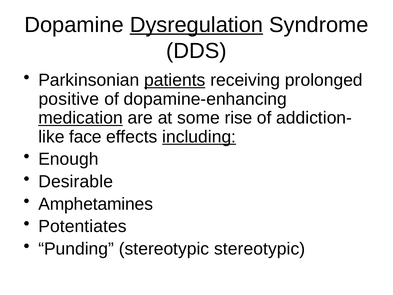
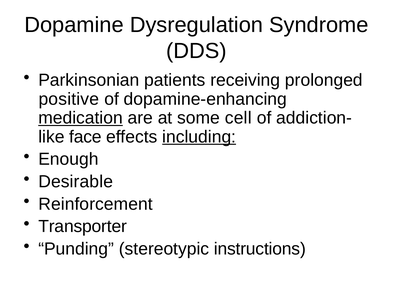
Dysregulation underline: present -> none
patients underline: present -> none
rise: rise -> cell
Amphetamines: Amphetamines -> Reinforcement
Potentiates: Potentiates -> Transporter
stereotypic stereotypic: stereotypic -> instructions
